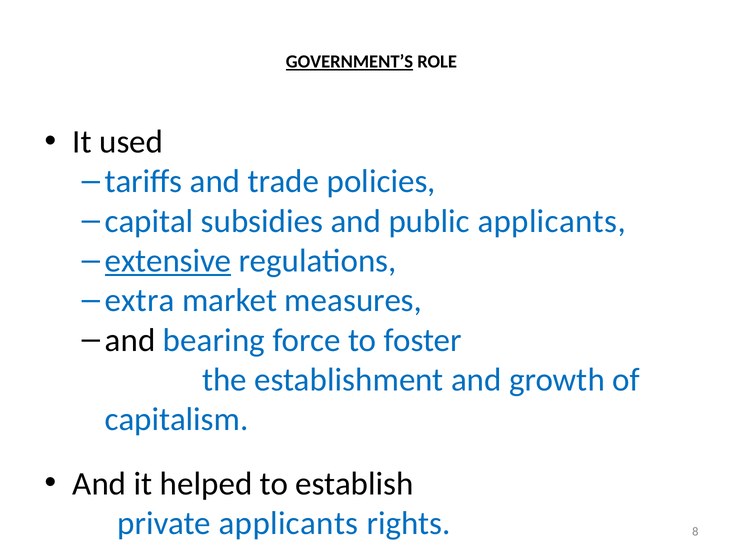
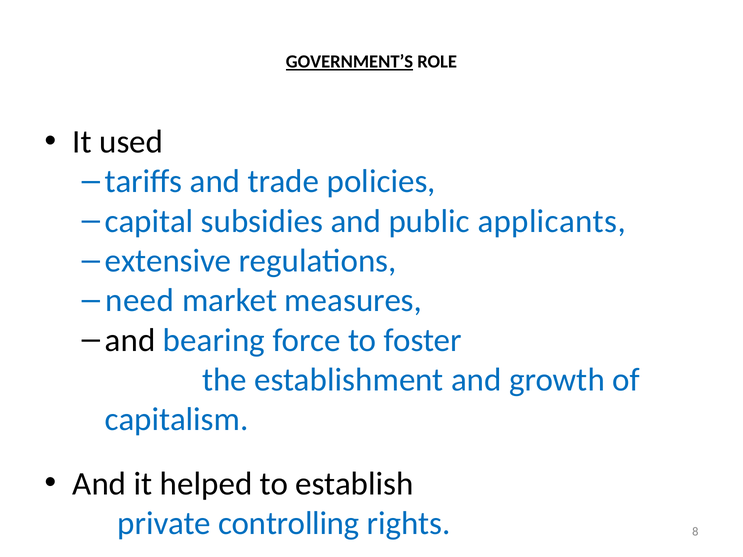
extensive underline: present -> none
extra: extra -> need
private applicants: applicants -> controlling
